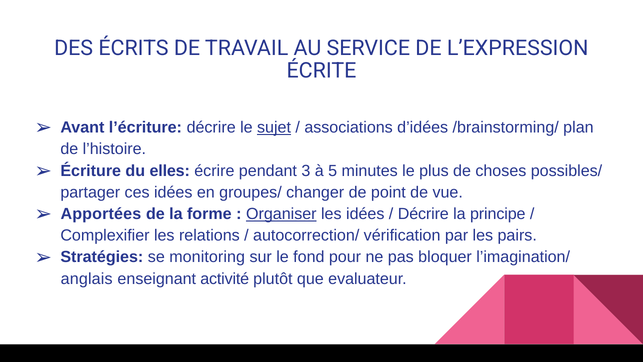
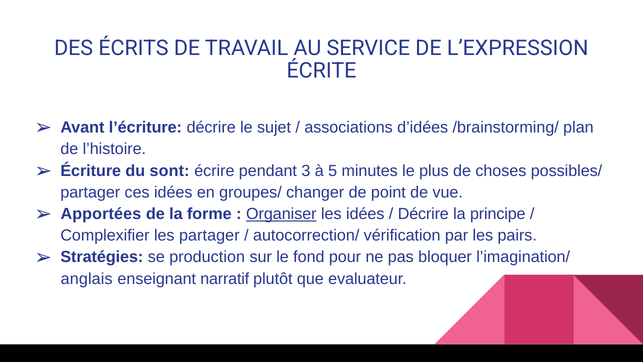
sujet underline: present -> none
elles: elles -> sont
les relations: relations -> partager
monitoring: monitoring -> production
activité: activité -> narratif
